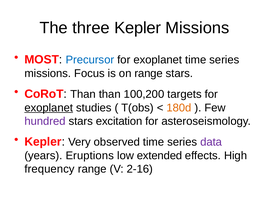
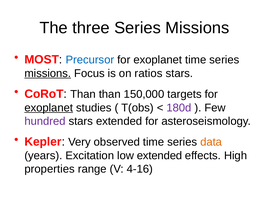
three Kepler: Kepler -> Series
missions at (48, 73) underline: none -> present
on range: range -> ratios
100,200: 100,200 -> 150,000
180d colour: orange -> purple
stars excitation: excitation -> extended
data colour: purple -> orange
Eruptions: Eruptions -> Excitation
frequency: frequency -> properties
2-16: 2-16 -> 4-16
